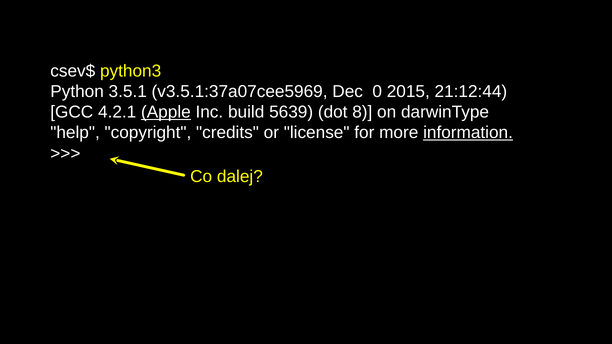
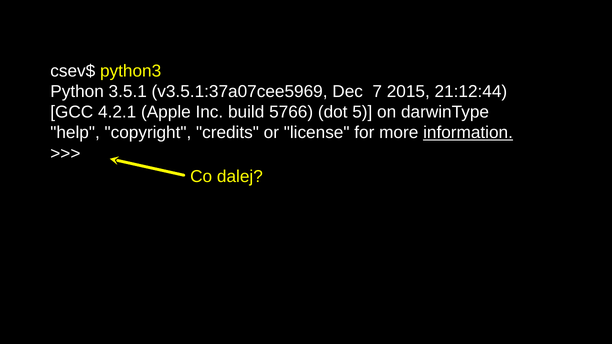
0: 0 -> 7
Apple underline: present -> none
5639: 5639 -> 5766
8: 8 -> 5
